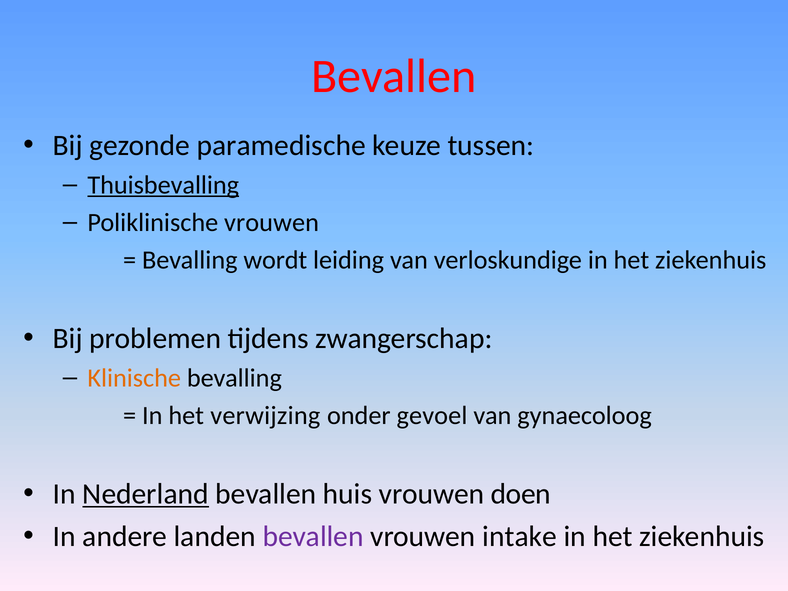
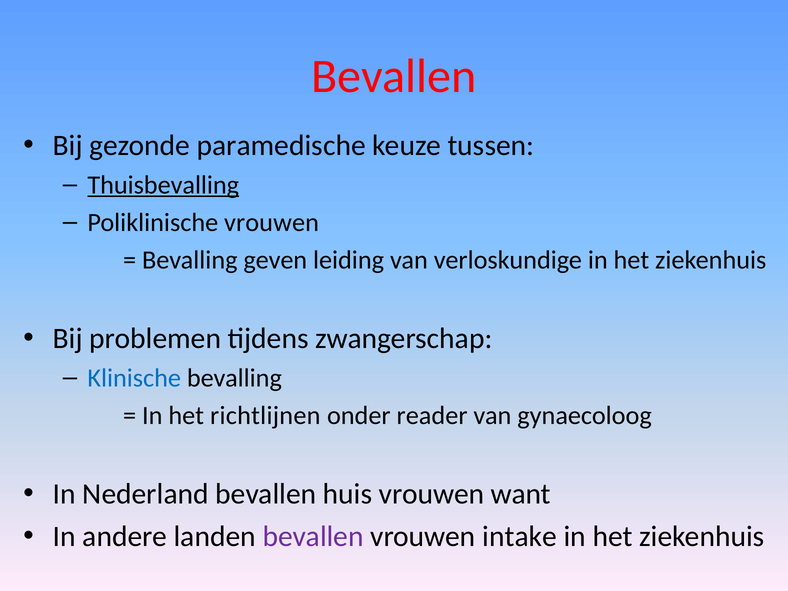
wordt: wordt -> geven
Klinische colour: orange -> blue
verwijzing: verwijzing -> richtlijnen
gevoel: gevoel -> reader
Nederland underline: present -> none
doen: doen -> want
